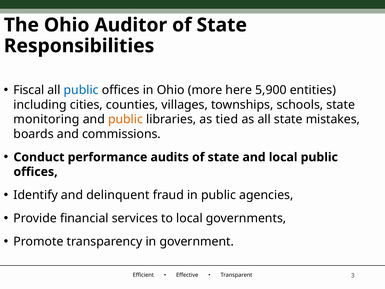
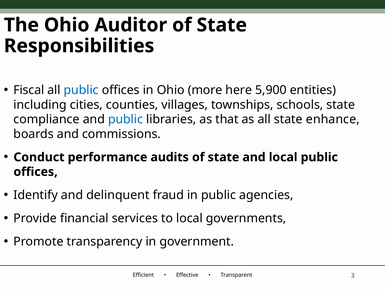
monitoring: monitoring -> compliance
public at (126, 119) colour: orange -> blue
tied: tied -> that
mistakes: mistakes -> enhance
